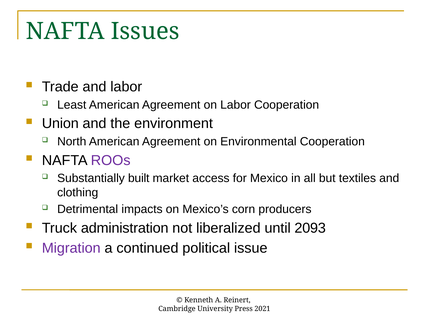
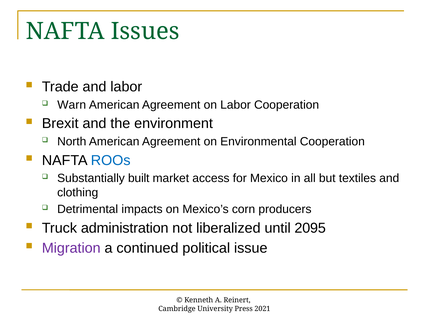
Least: Least -> Warn
Union: Union -> Brexit
ROOs colour: purple -> blue
2093: 2093 -> 2095
